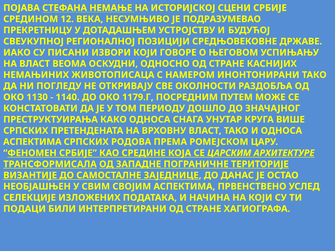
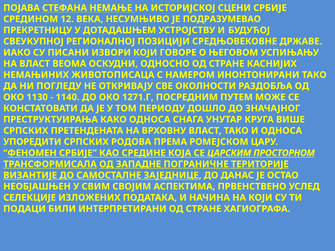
1179.Г: 1179.Г -> 1271.Г
АСПЕКТИМА at (32, 142): АСПЕКТИМА -> УПОРЕДИТИ
АРХИТЕКТУРЕ: АРХИТЕКТУРЕ -> ПРОСТОРНОМ
